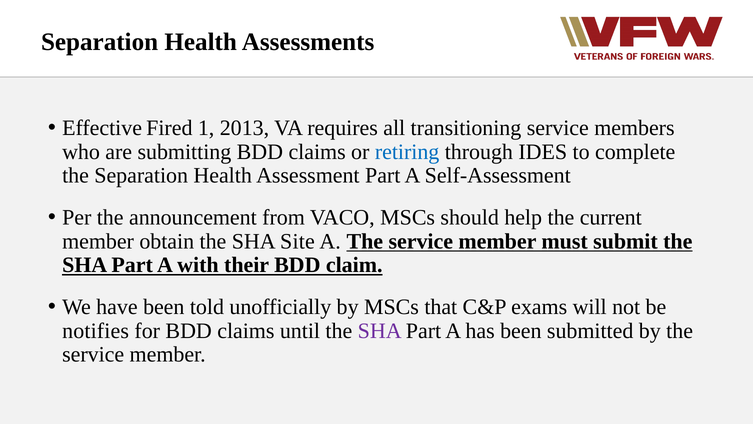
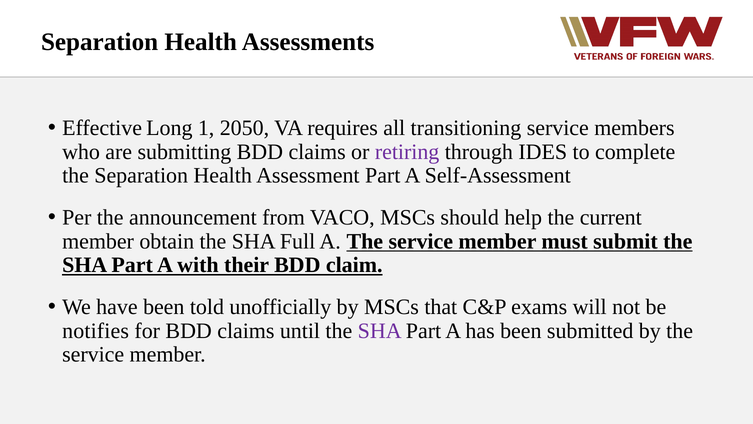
Fired: Fired -> Long
2013: 2013 -> 2050
retiring colour: blue -> purple
Site: Site -> Full
